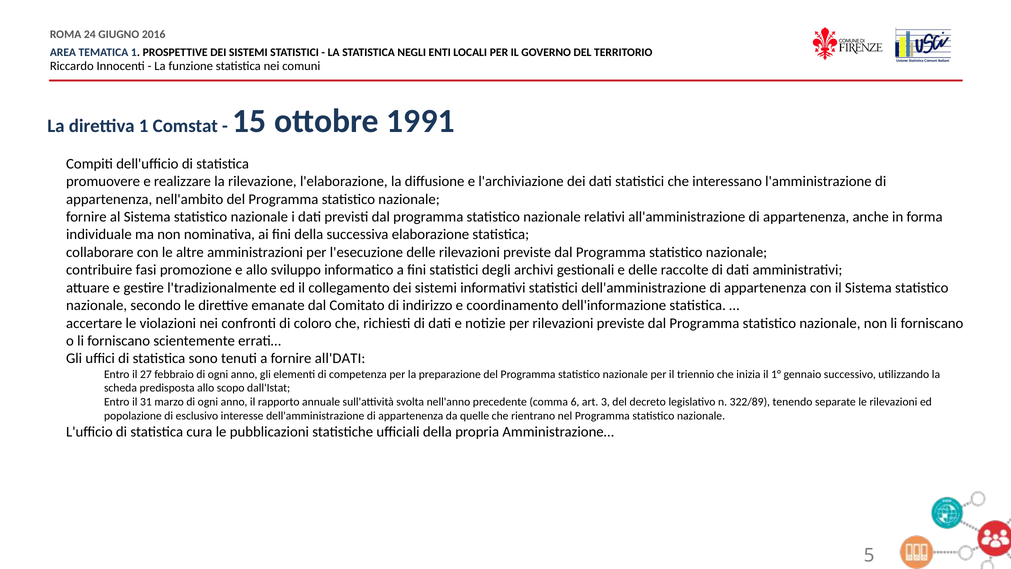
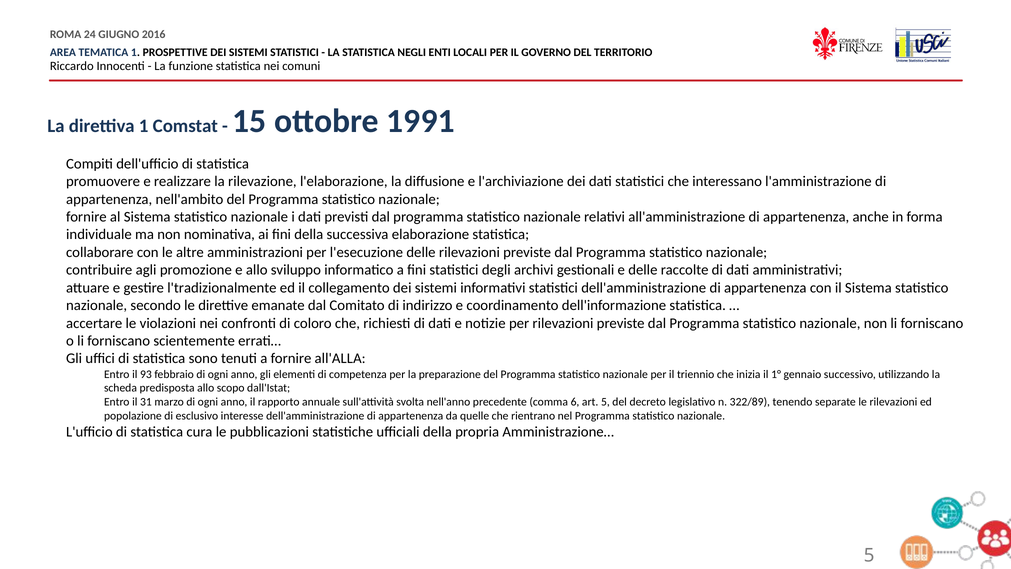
fasi: fasi -> agli
all'DATI: all'DATI -> all'ALLA
27: 27 -> 93
art 3: 3 -> 5
